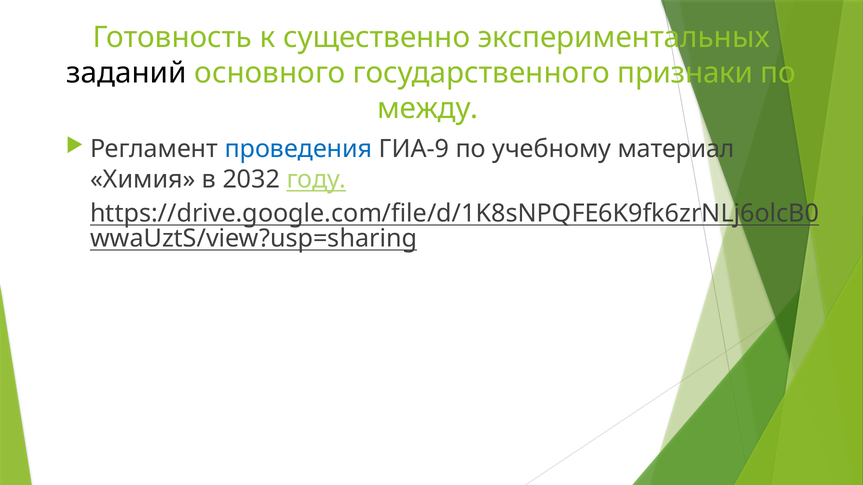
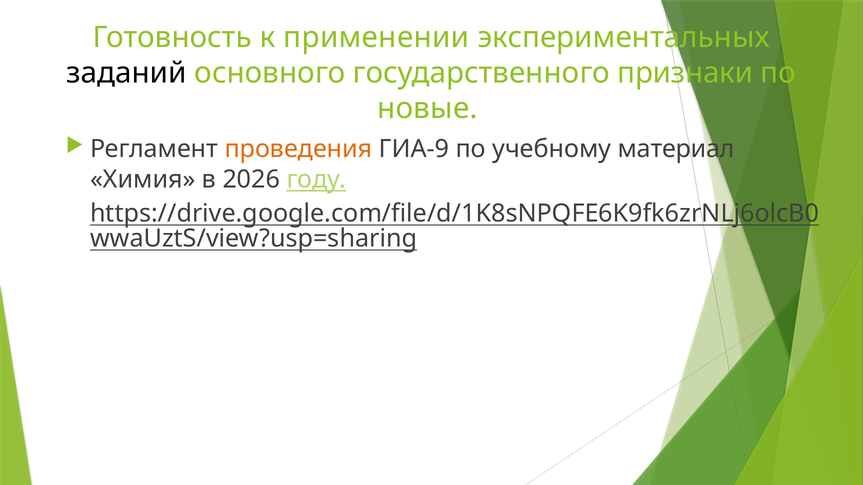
существенно: существенно -> применении
между: между -> новые
проведения colour: blue -> orange
2032: 2032 -> 2026
